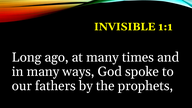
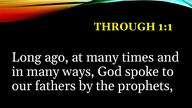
INVISIBLE: INVISIBLE -> THROUGH
